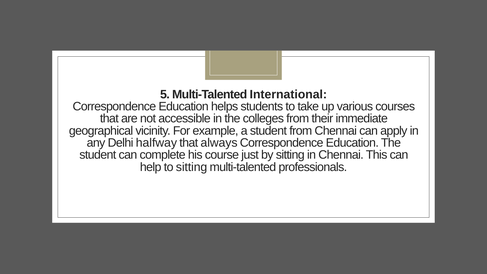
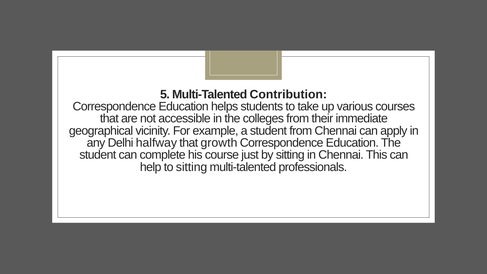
International: International -> Contribution
always: always -> growth
